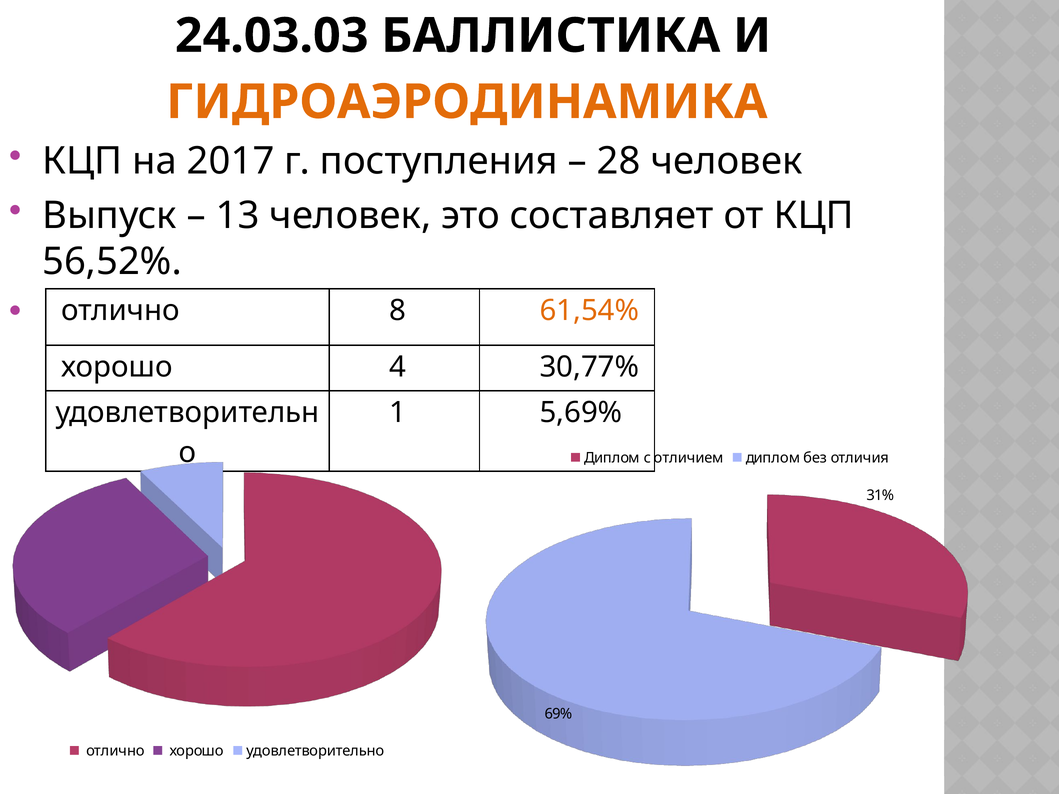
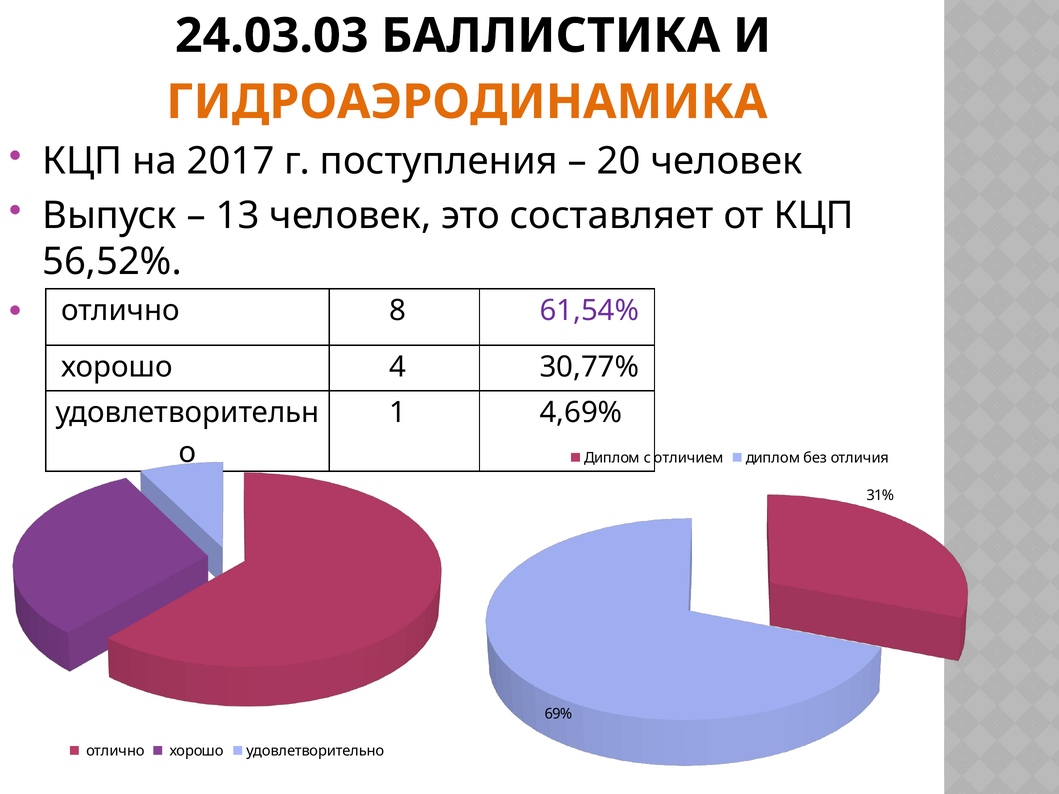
28: 28 -> 20
61,54% colour: orange -> purple
5,69%: 5,69% -> 4,69%
